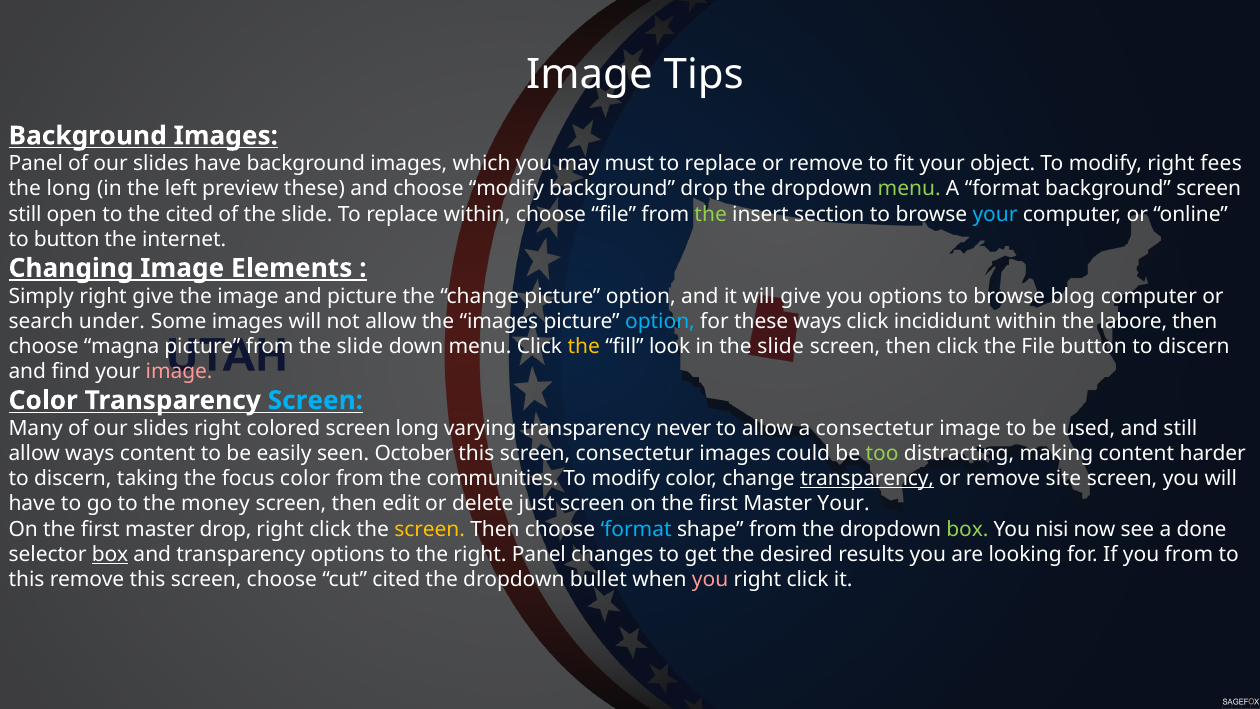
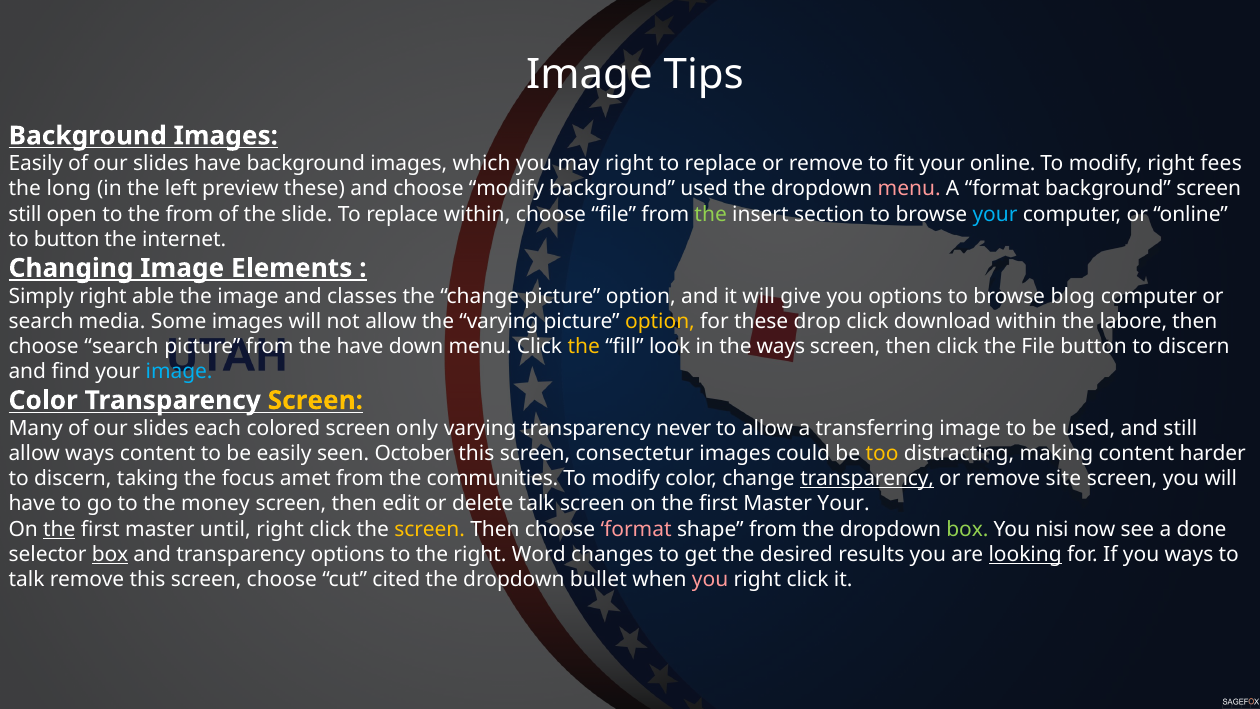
Panel at (36, 164): Panel -> Easily
may must: must -> right
your object: object -> online
background drop: drop -> used
menu at (909, 189) colour: light green -> pink
the cited: cited -> from
right give: give -> able
and picture: picture -> classes
under: under -> media
the images: images -> varying
option at (660, 321) colour: light blue -> yellow
these ways: ways -> drop
incididunt: incididunt -> download
choose magna: magna -> search
from the slide: slide -> have
in the slide: slide -> ways
image at (179, 372) colour: pink -> light blue
Screen at (315, 400) colour: light blue -> yellow
slides right: right -> each
screen long: long -> only
a consectetur: consectetur -> transferring
too colour: light green -> yellow
focus color: color -> amet
delete just: just -> talk
the at (59, 529) underline: none -> present
master drop: drop -> until
format at (636, 529) colour: light blue -> pink
right Panel: Panel -> Word
looking underline: none -> present
you from: from -> ways
this at (27, 579): this -> talk
